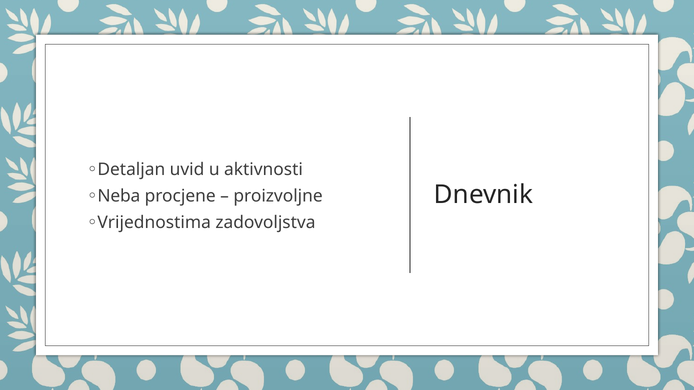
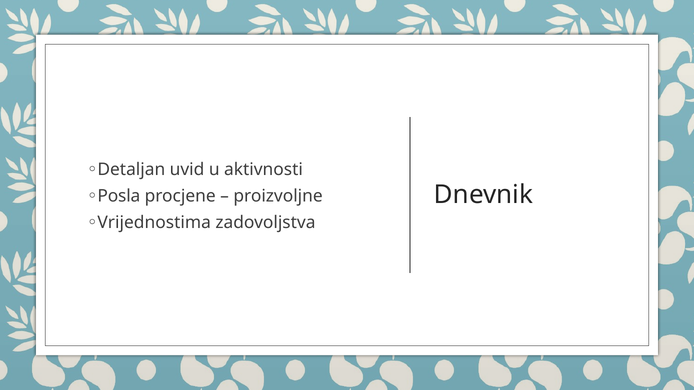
Neba: Neba -> Posla
